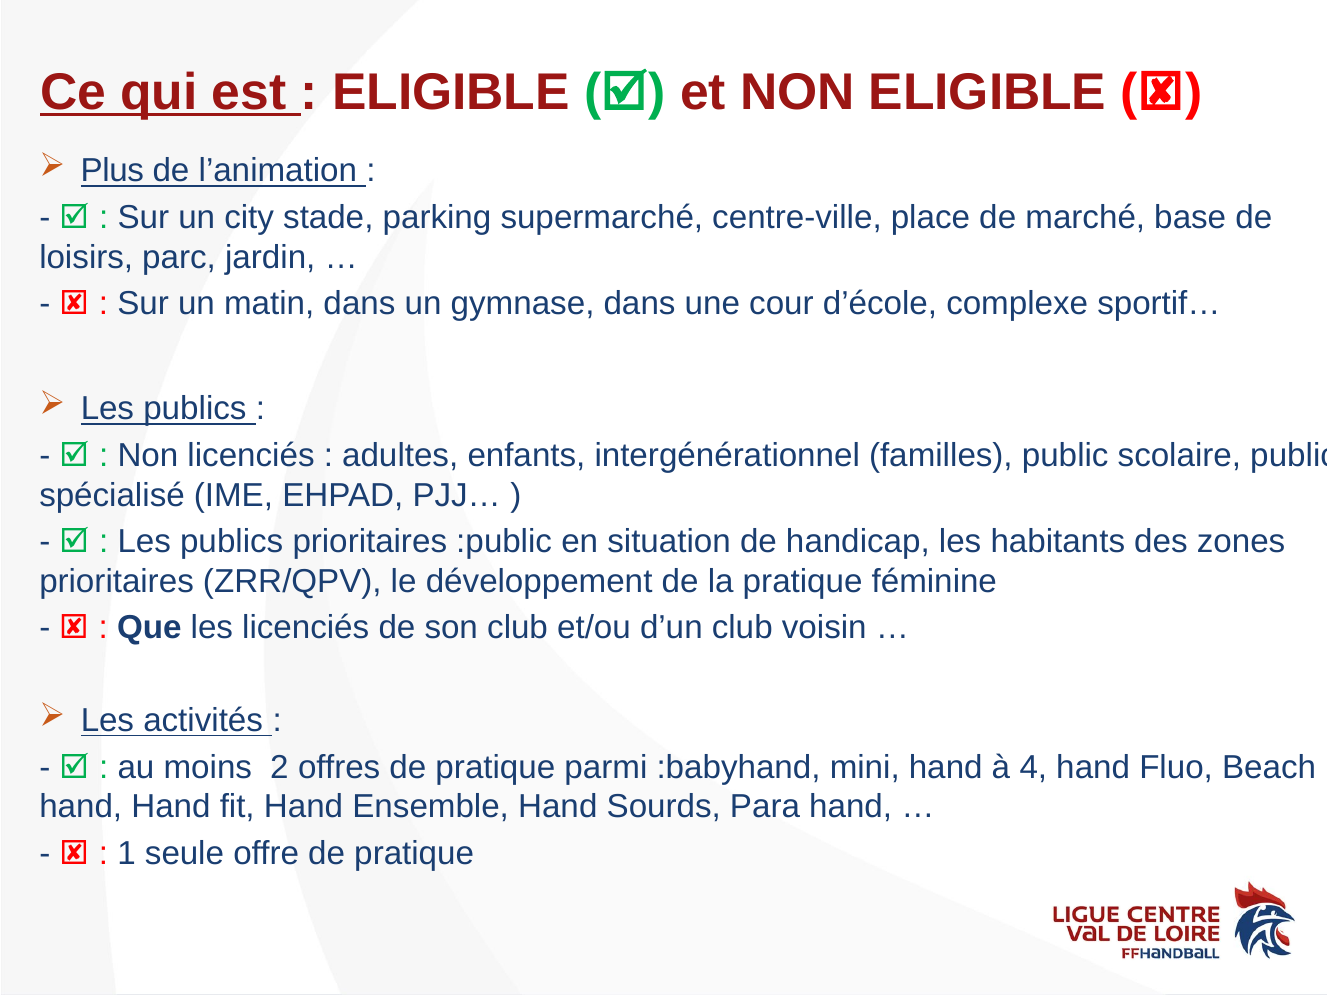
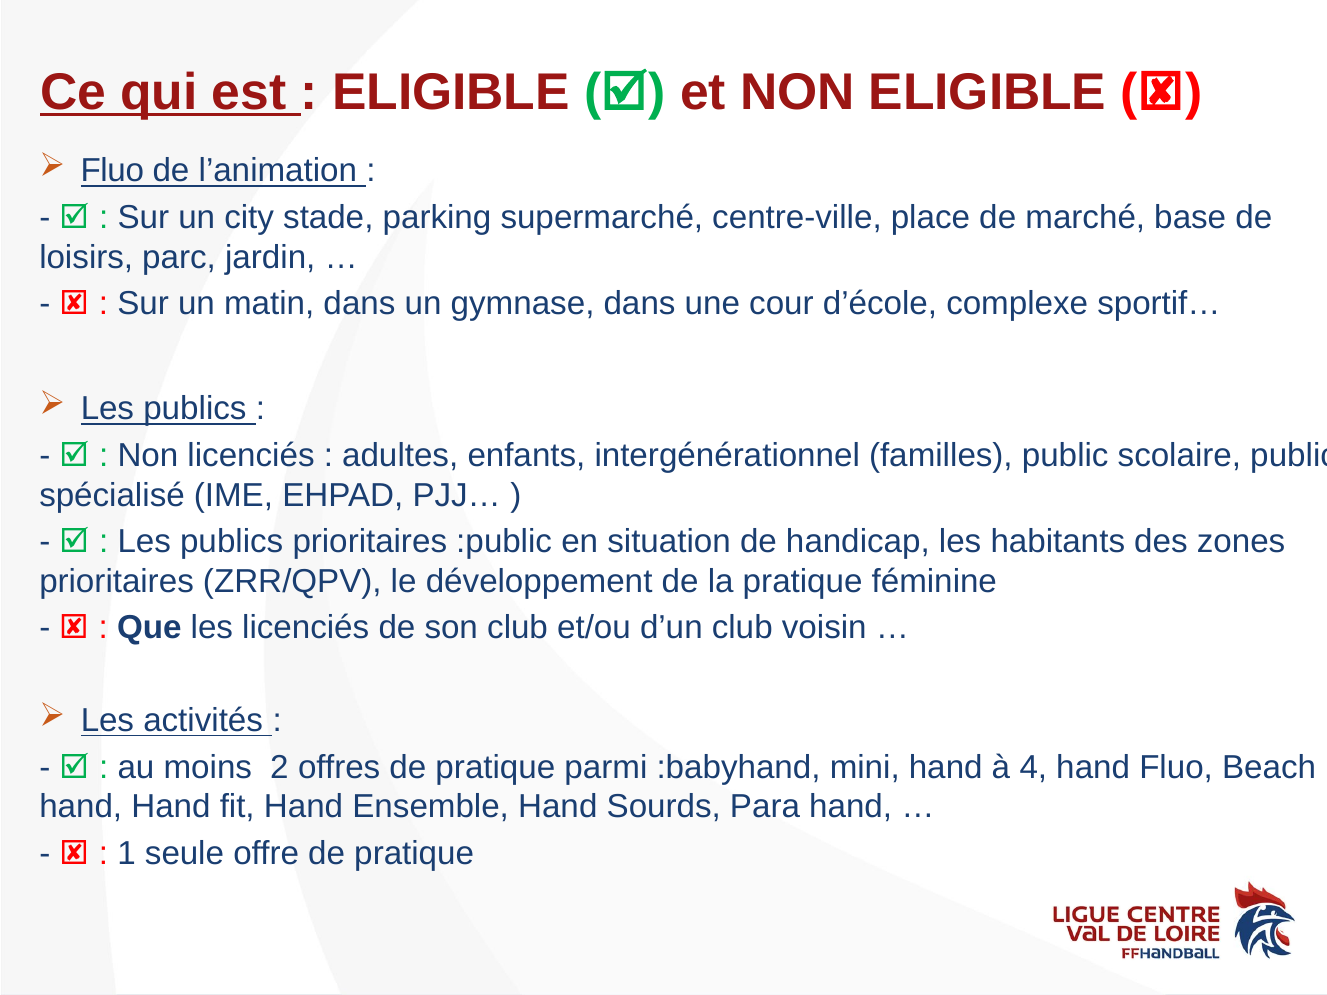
Plus at (112, 171): Plus -> Fluo
